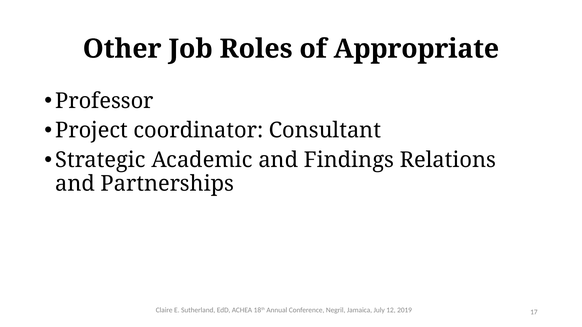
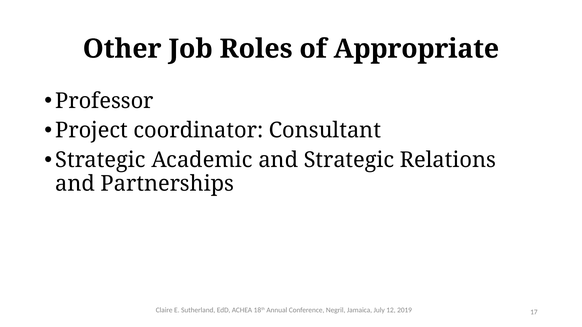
and Findings: Findings -> Strategic
